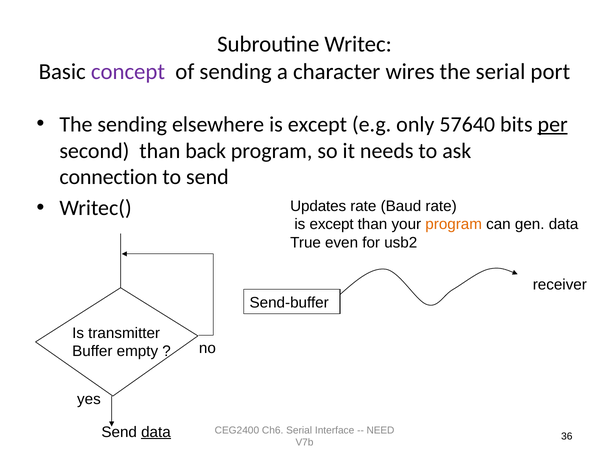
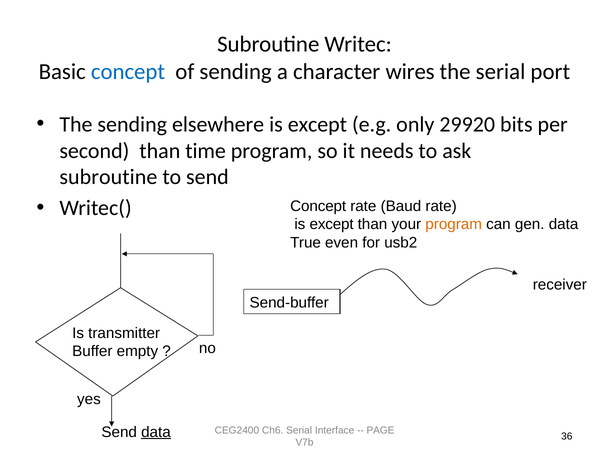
concept at (128, 72) colour: purple -> blue
57640: 57640 -> 29920
per underline: present -> none
back: back -> time
connection at (108, 177): connection -> subroutine
Updates at (318, 206): Updates -> Concept
NEED: NEED -> PAGE
